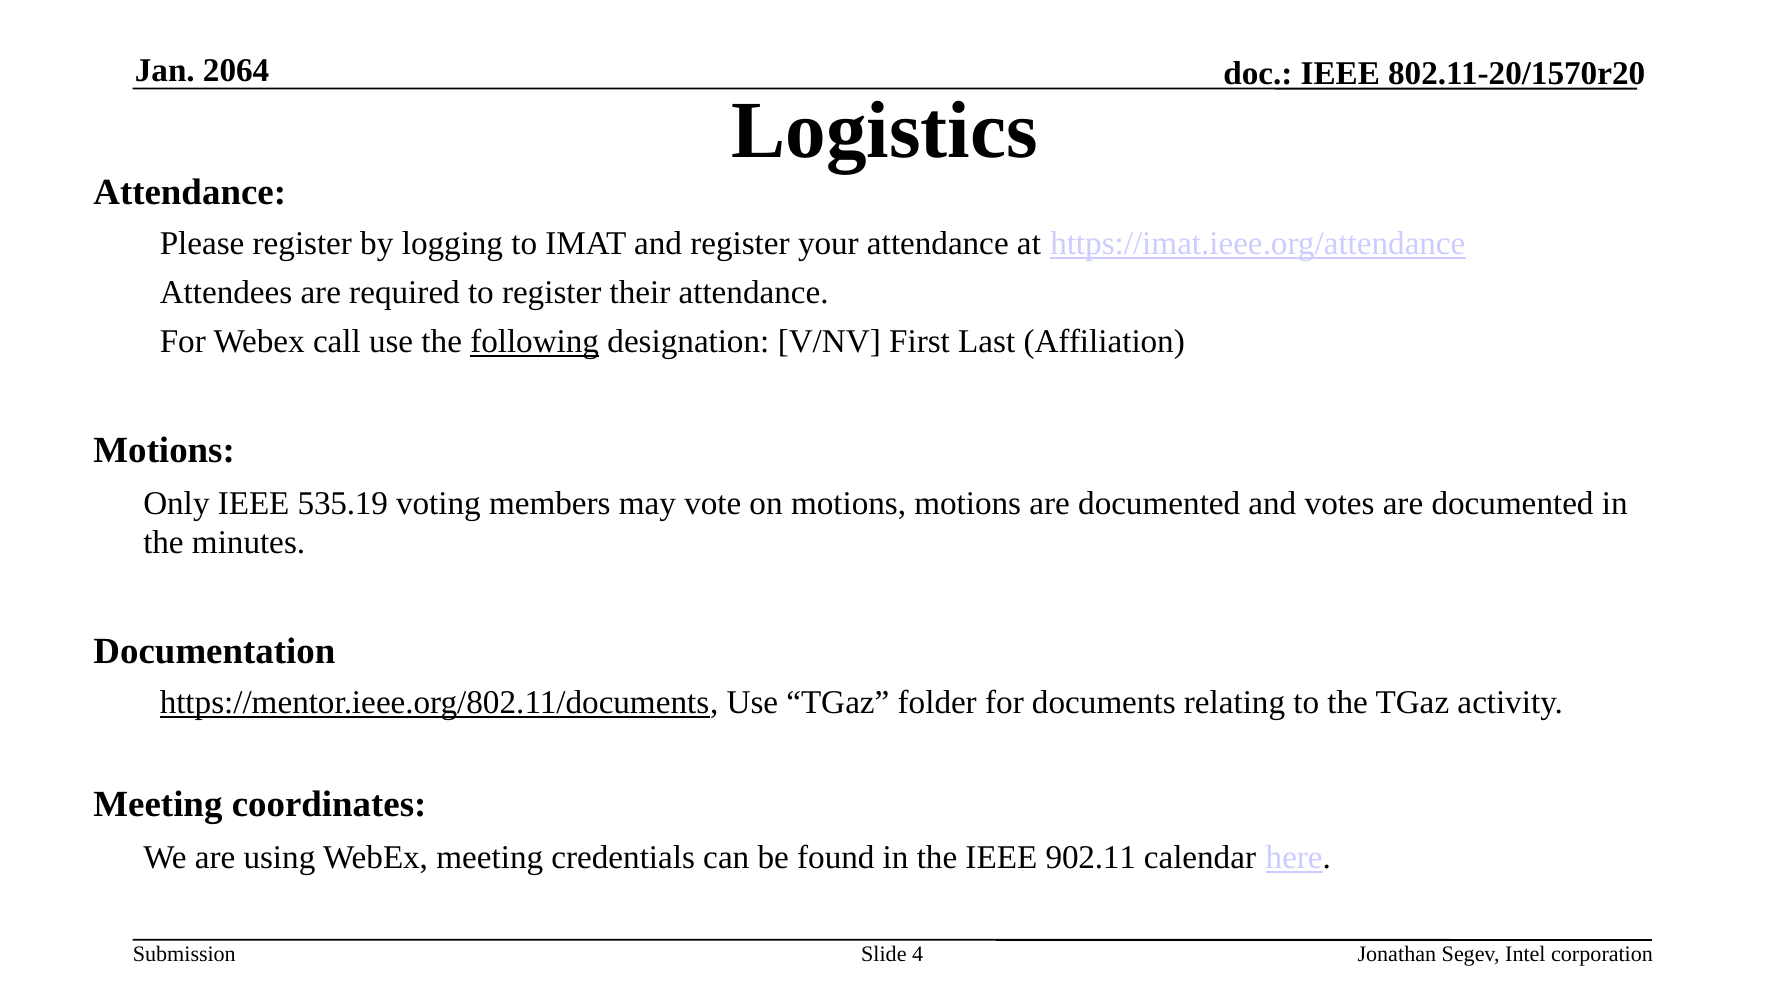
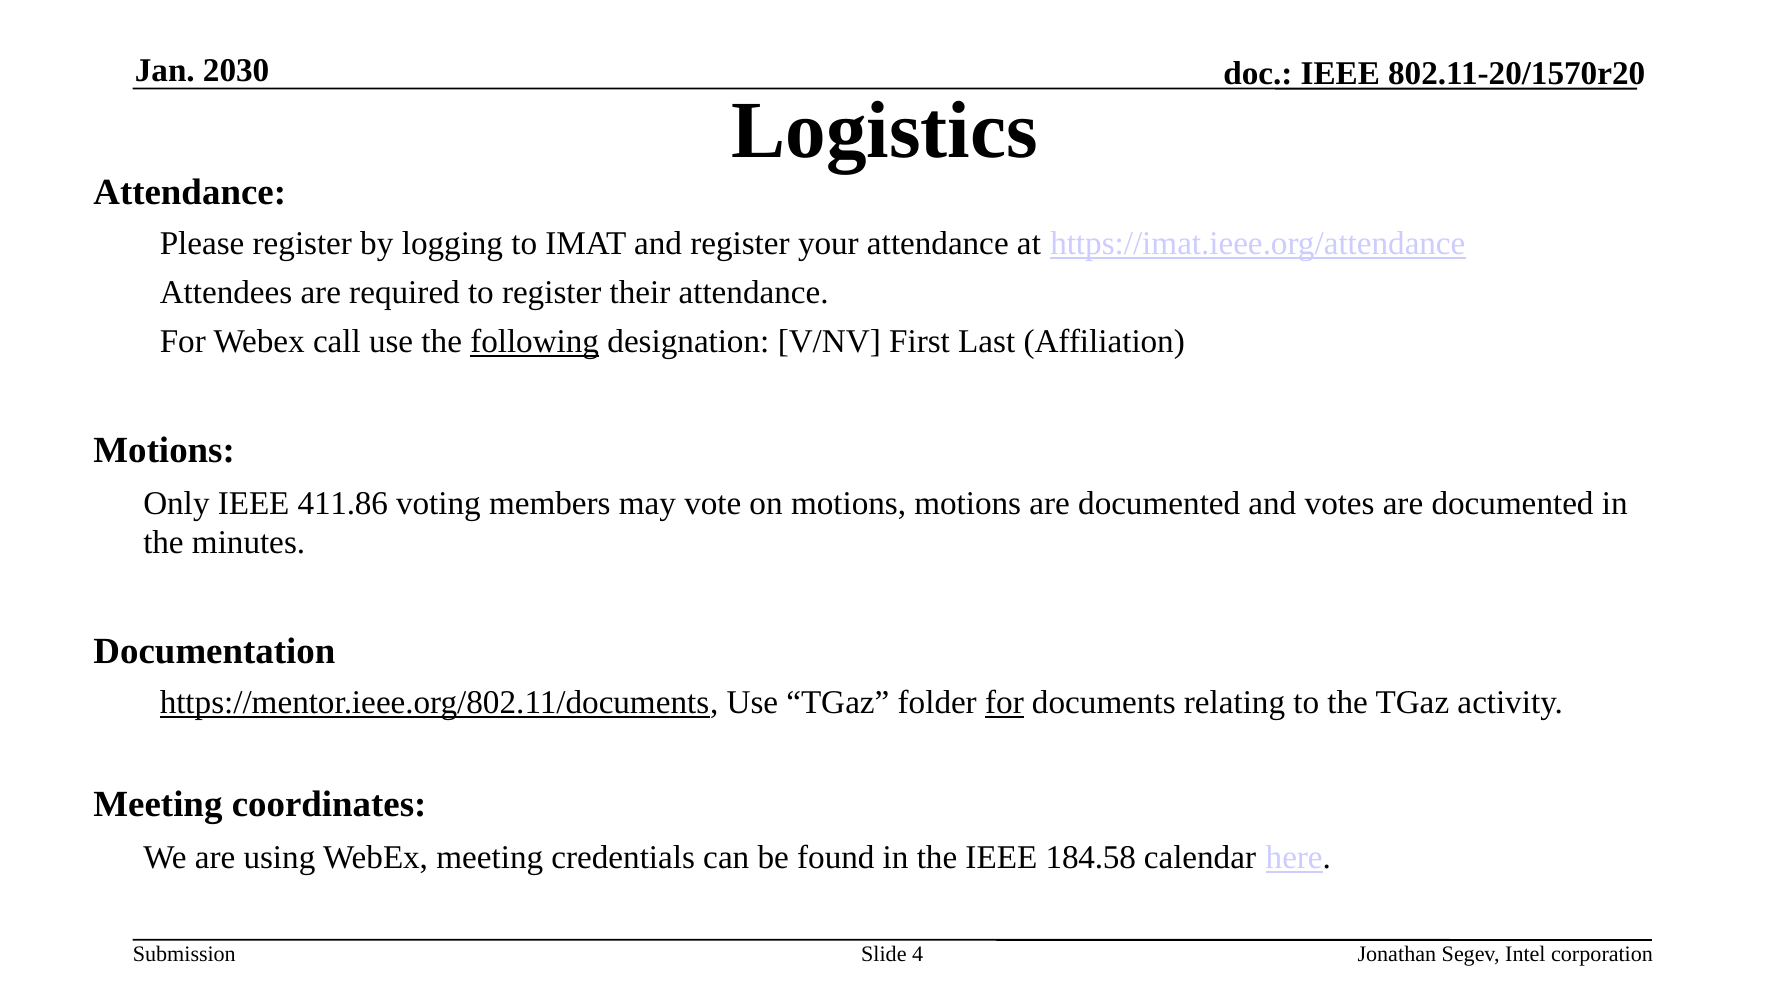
2064: 2064 -> 2030
535.19: 535.19 -> 411.86
for at (1005, 703) underline: none -> present
902.11: 902.11 -> 184.58
